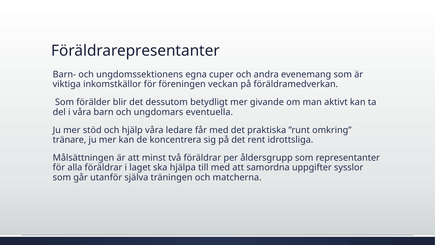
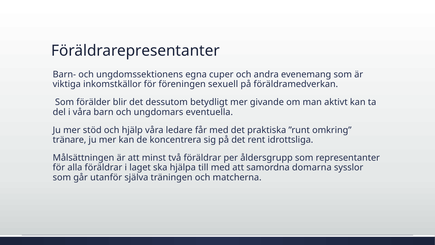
veckan: veckan -> sexuell
uppgifter: uppgifter -> domarna
